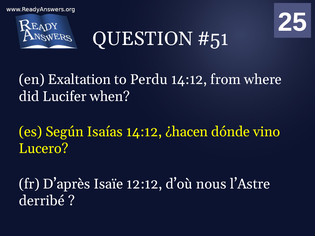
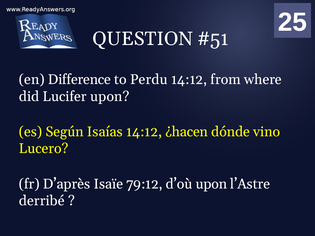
Exaltation: Exaltation -> Difference
Lucifer when: when -> upon
12:12: 12:12 -> 79:12
d’où nous: nous -> upon
